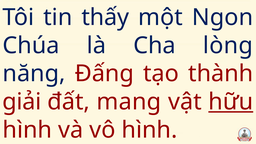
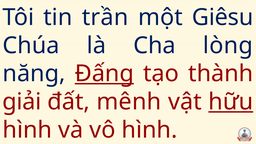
thấy: thấy -> trần
Ngon: Ngon -> Giêsu
Đấng underline: none -> present
mang: mang -> mênh
